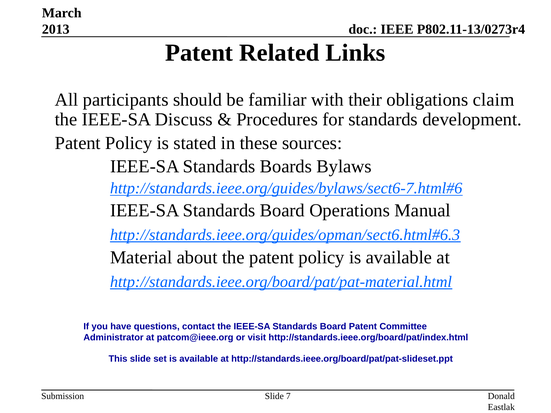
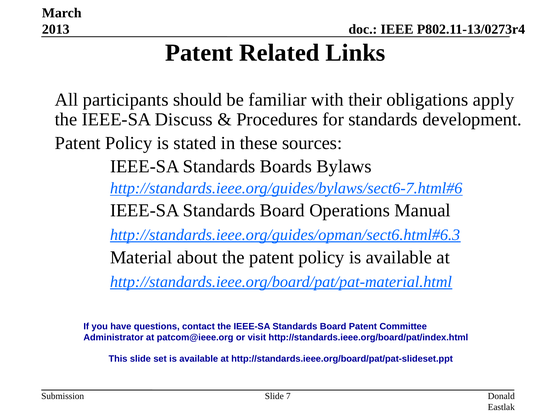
claim: claim -> apply
